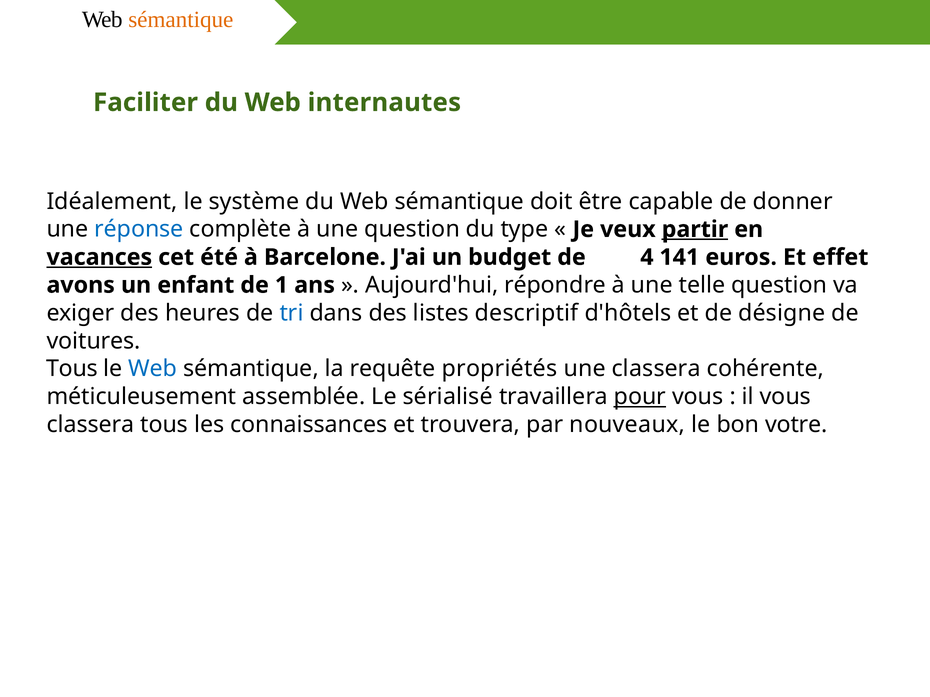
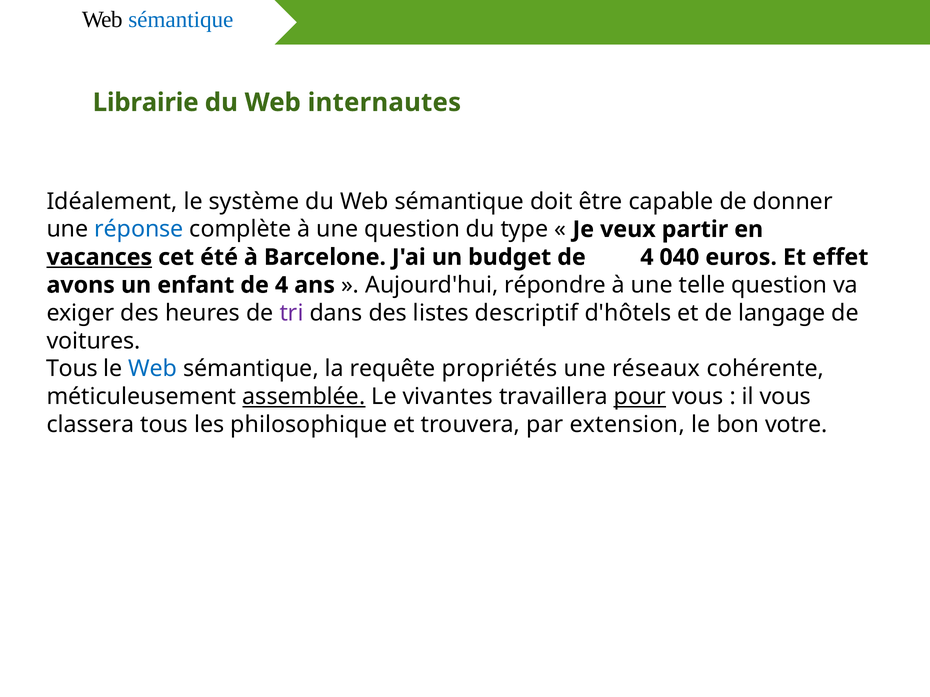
sémantique at (181, 20) colour: orange -> blue
Faciliter: Faciliter -> Librairie
partir underline: present -> none
141: 141 -> 040
enfant de 1: 1 -> 4
tri colour: blue -> purple
désigne: désigne -> langage
une classera: classera -> réseaux
assemblée underline: none -> present
sérialisé: sérialisé -> vivantes
connaissances: connaissances -> philosophique
nouveaux: nouveaux -> extension
